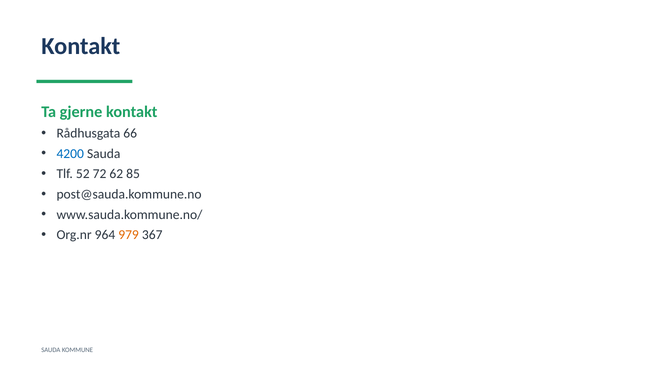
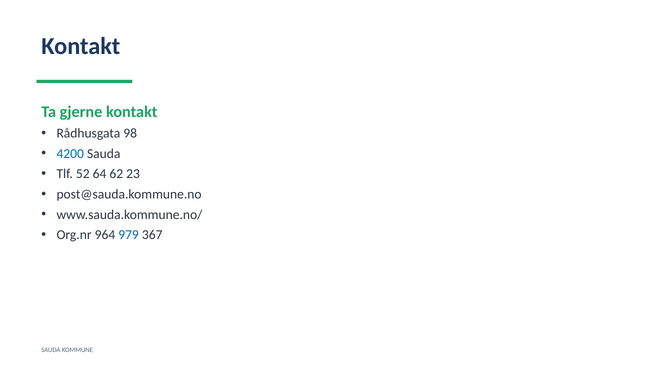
66: 66 -> 98
72: 72 -> 64
85: 85 -> 23
979 colour: orange -> blue
